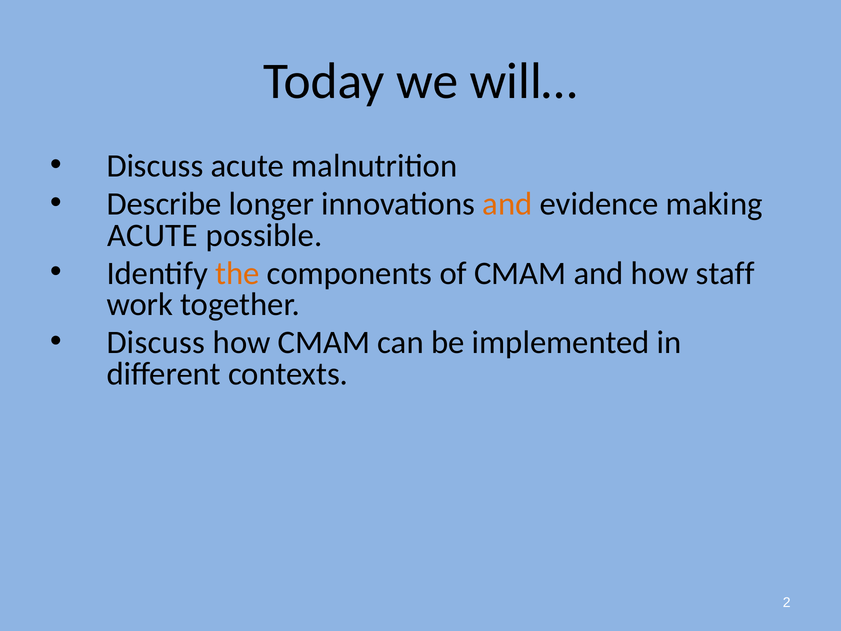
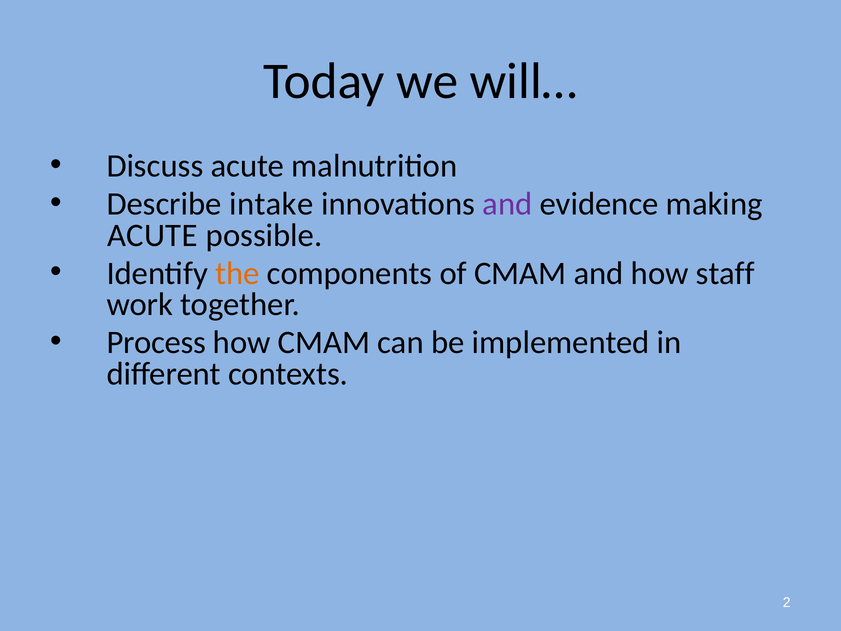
longer: longer -> intake
and at (507, 204) colour: orange -> purple
Discuss at (156, 342): Discuss -> Process
